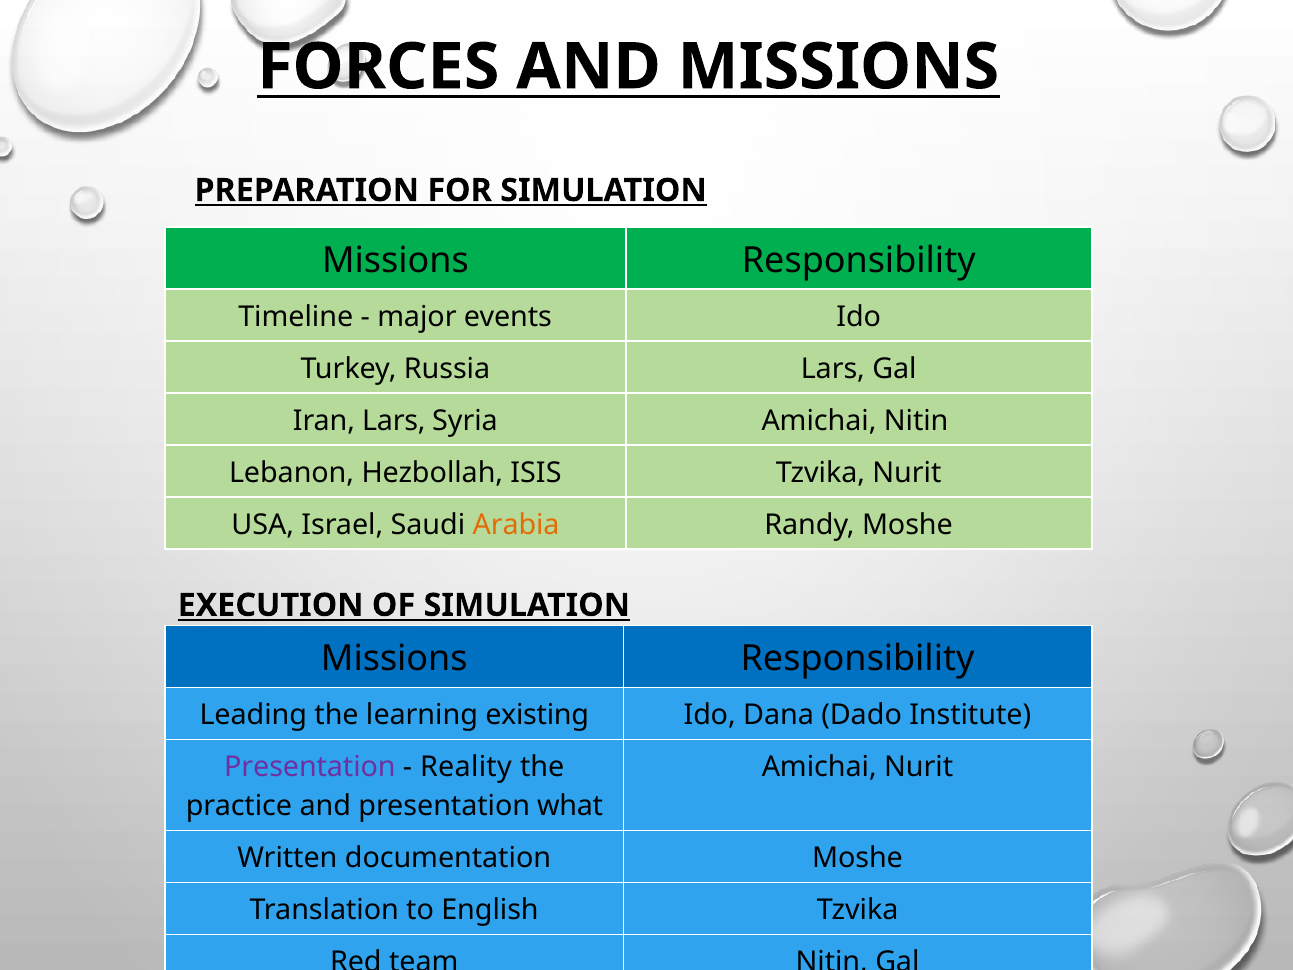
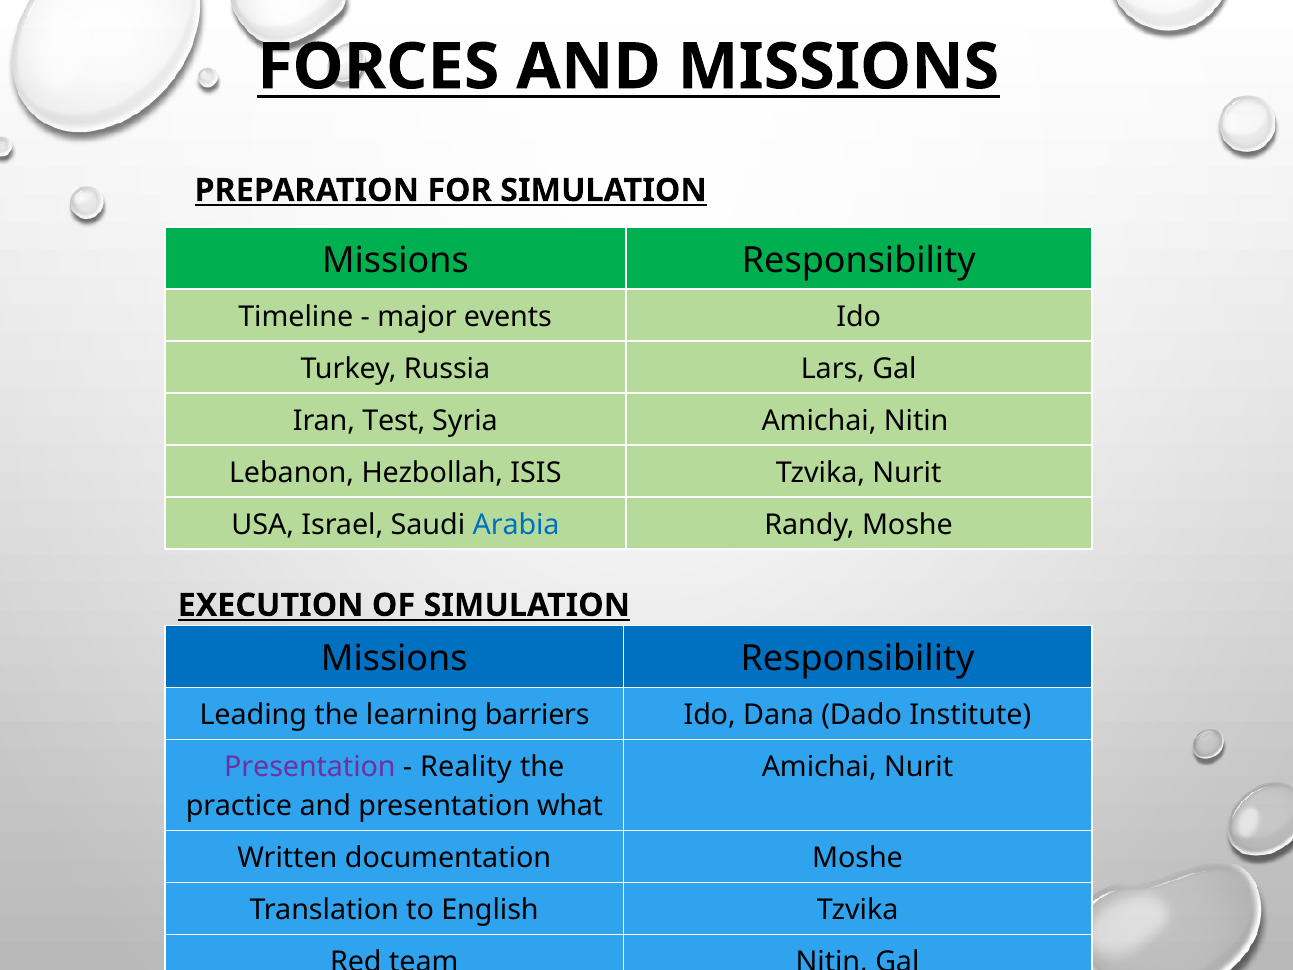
Iran Lars: Lars -> Test
Arabia colour: orange -> blue
existing: existing -> barriers
